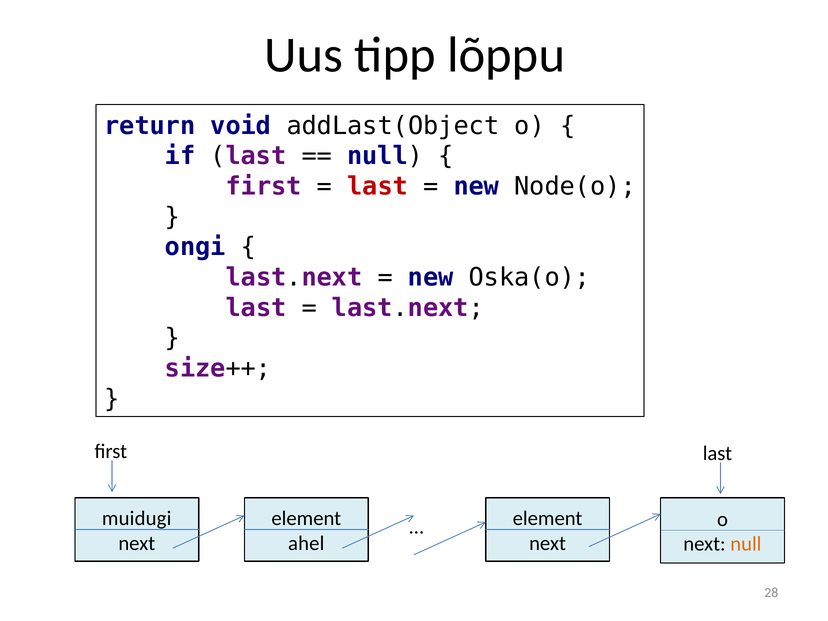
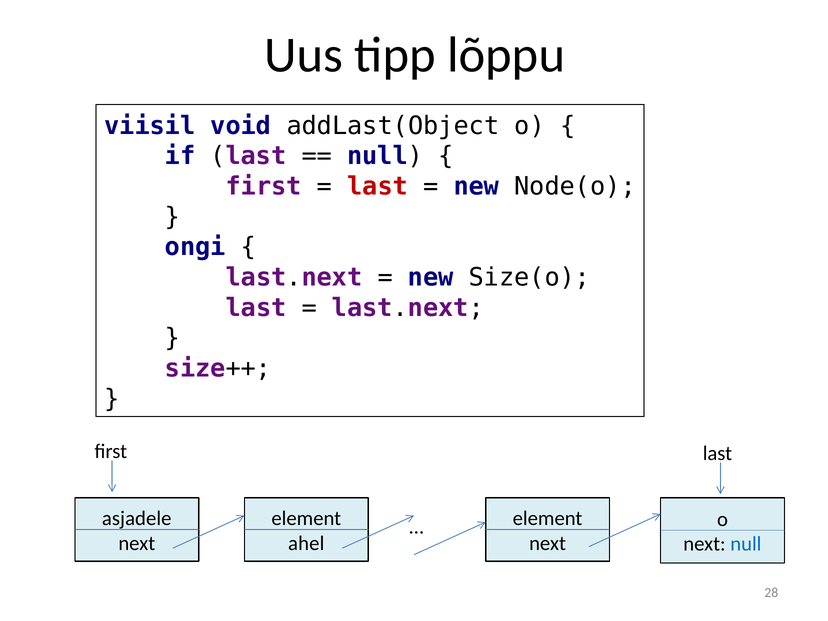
return: return -> viisil
Oska(o: Oska(o -> Size(o
muidugi: muidugi -> asjadele
null at (746, 544) colour: orange -> blue
